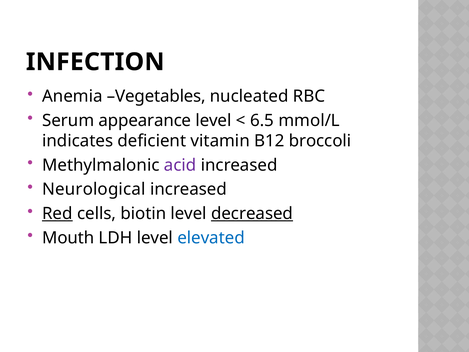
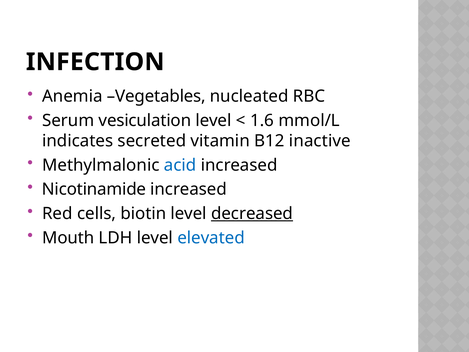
appearance: appearance -> vesiculation
6.5: 6.5 -> 1.6
deficient: deficient -> secreted
broccoli: broccoli -> inactive
acid colour: purple -> blue
Neurological: Neurological -> Nicotinamide
Red underline: present -> none
